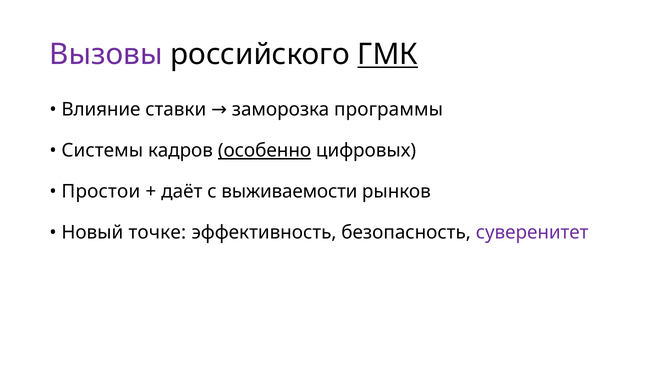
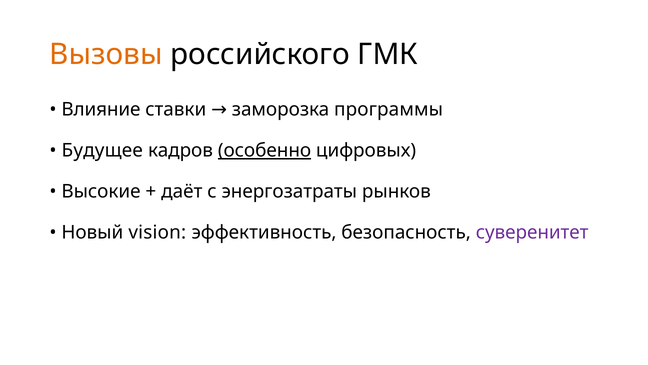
Вызовы colour: purple -> orange
ГМК underline: present -> none
Системы: Системы -> Будущее
Простои: Простои -> Высокие
выживаемости: выживаемости -> энергозатраты
точке: точке -> vision
